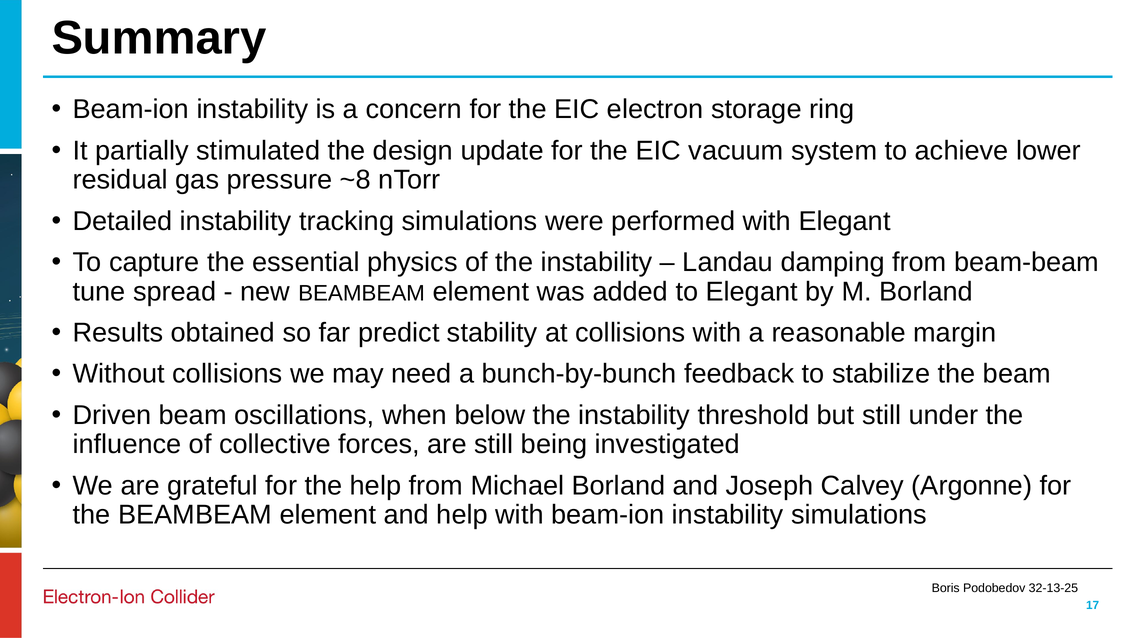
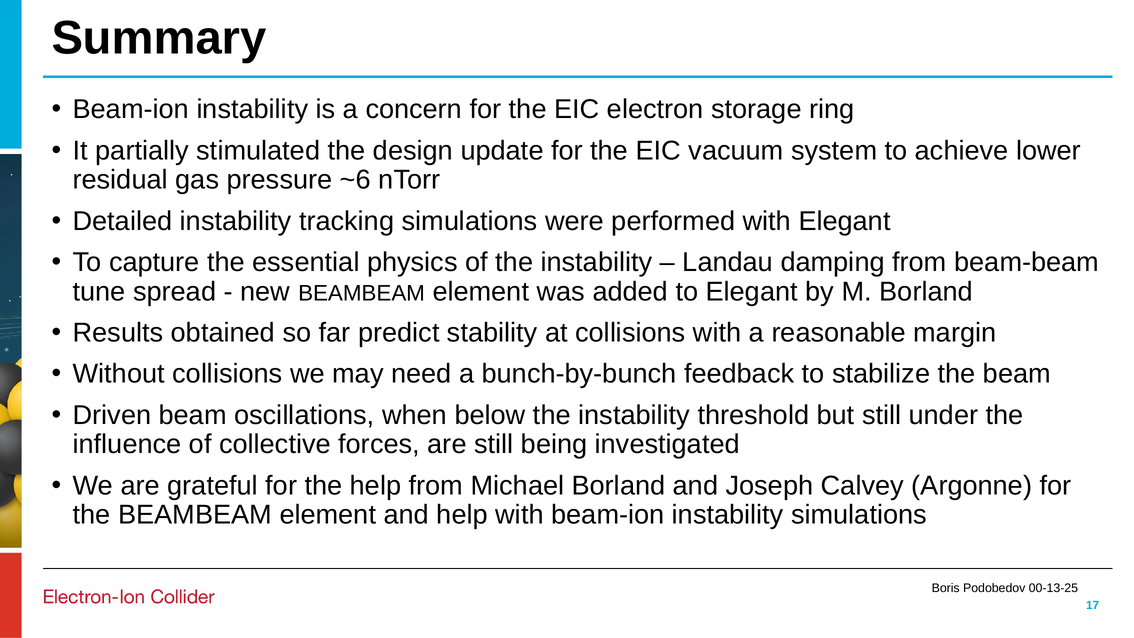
~8: ~8 -> ~6
32-13-25: 32-13-25 -> 00-13-25
